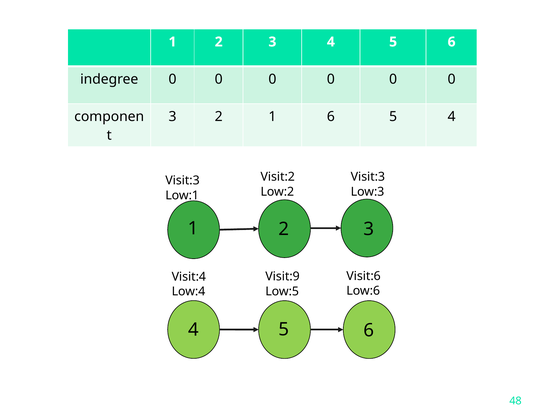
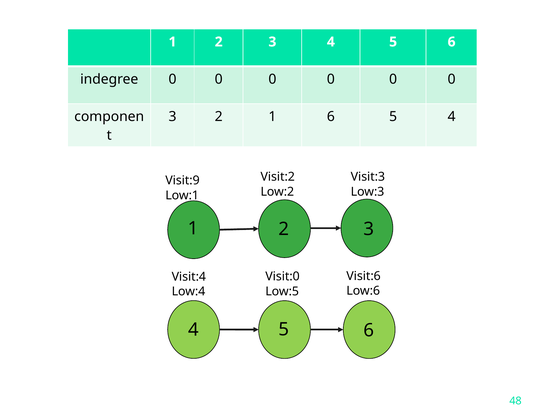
Visit:3 at (182, 181): Visit:3 -> Visit:9
Visit:9: Visit:9 -> Visit:0
